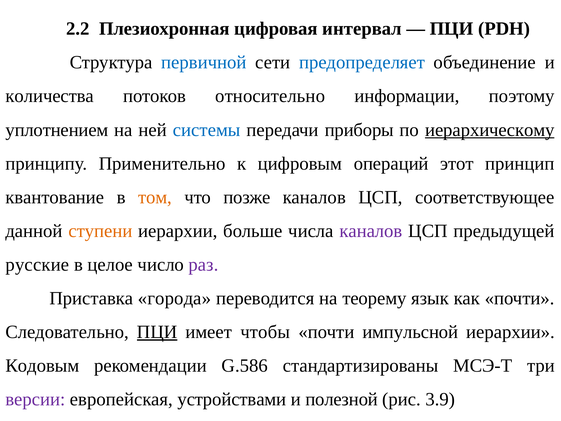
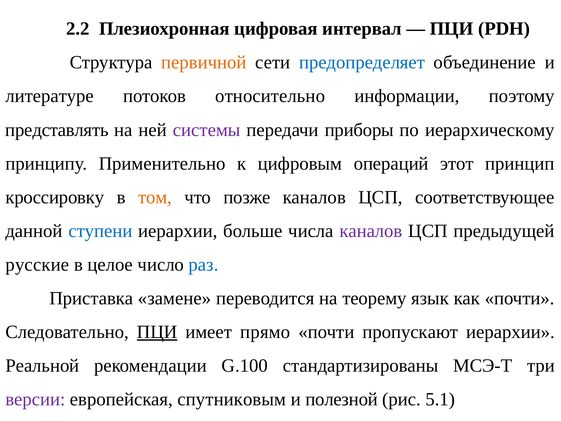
первичной colour: blue -> orange
количества: количества -> литературе
уплотнением: уплотнением -> представлять
системы colour: blue -> purple
иерархическому underline: present -> none
квантование: квантование -> кроссировку
ступени colour: orange -> blue
раз colour: purple -> blue
города: города -> замене
чтобы: чтобы -> прямо
импульсной: импульсной -> пропускают
Кодовым: Кодовым -> Реальной
G.586: G.586 -> G.100
устройствами: устройствами -> спутниковым
3.9: 3.9 -> 5.1
